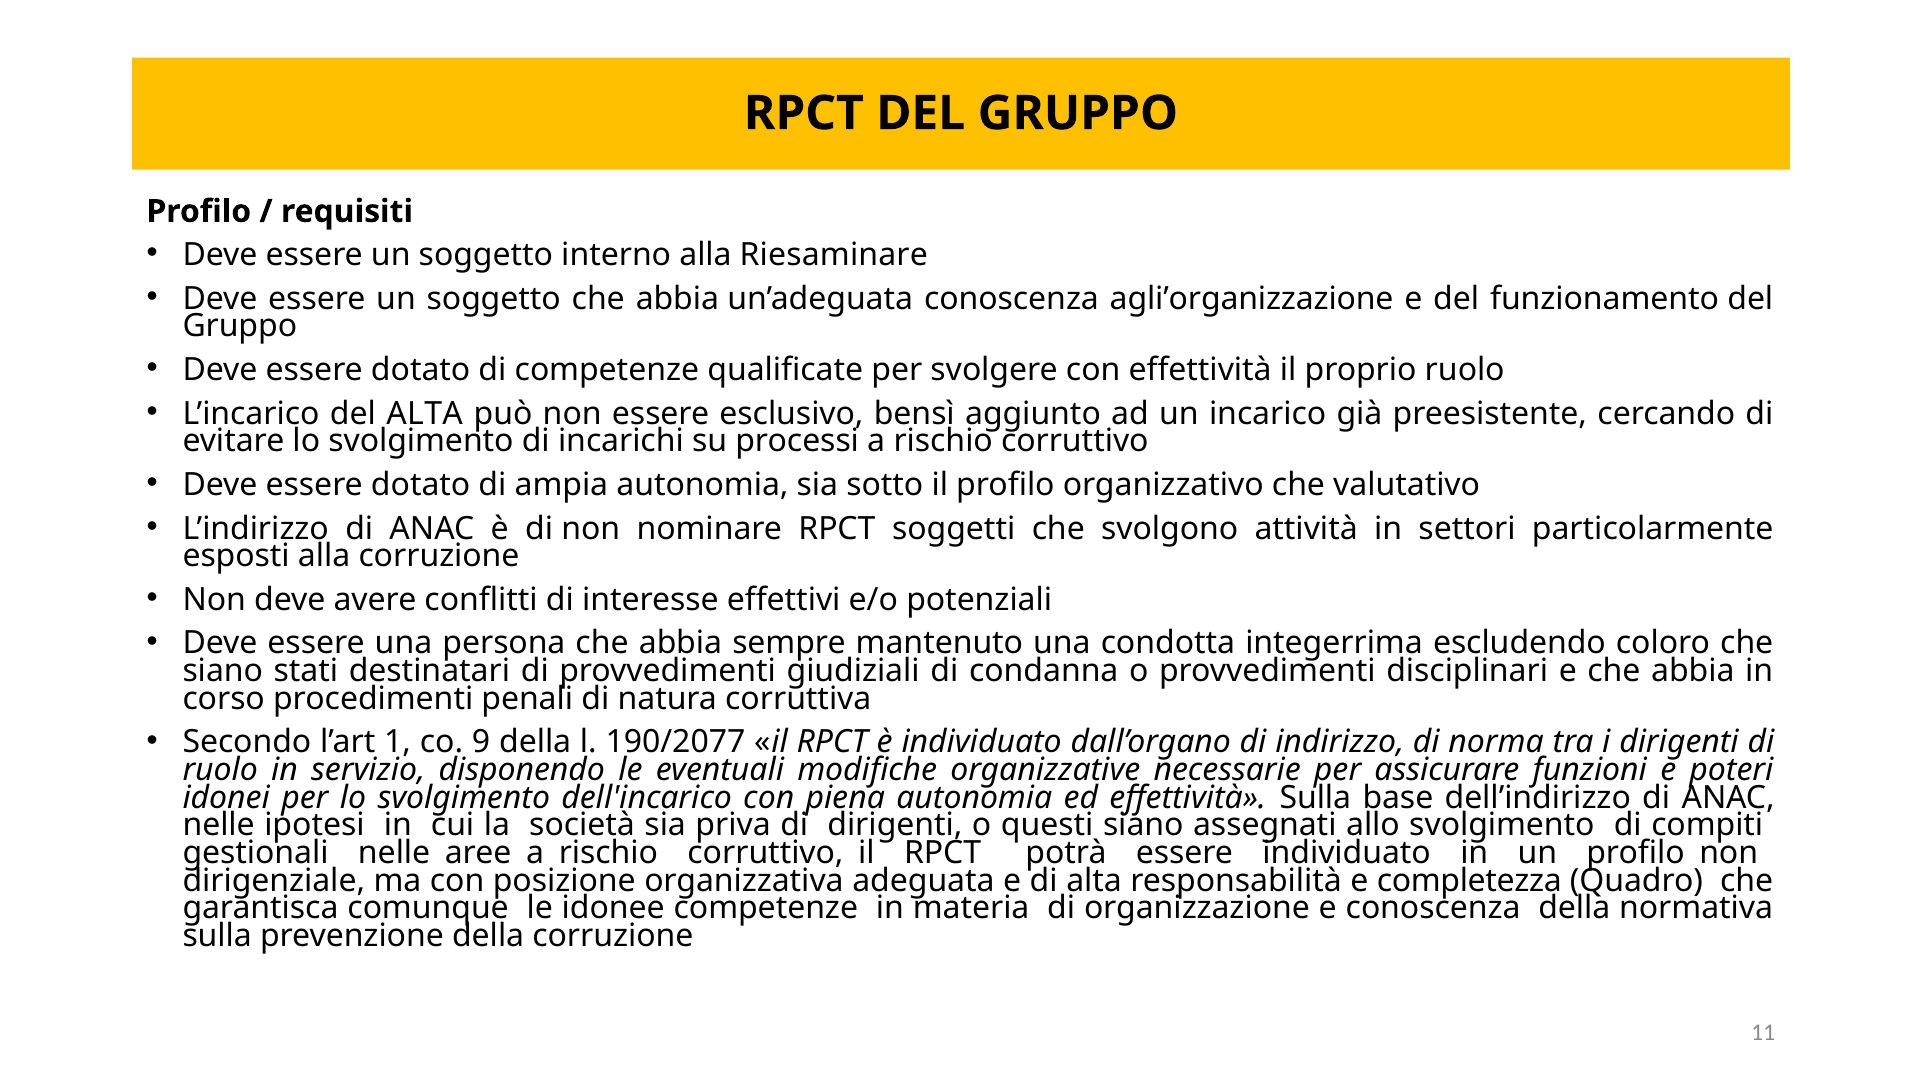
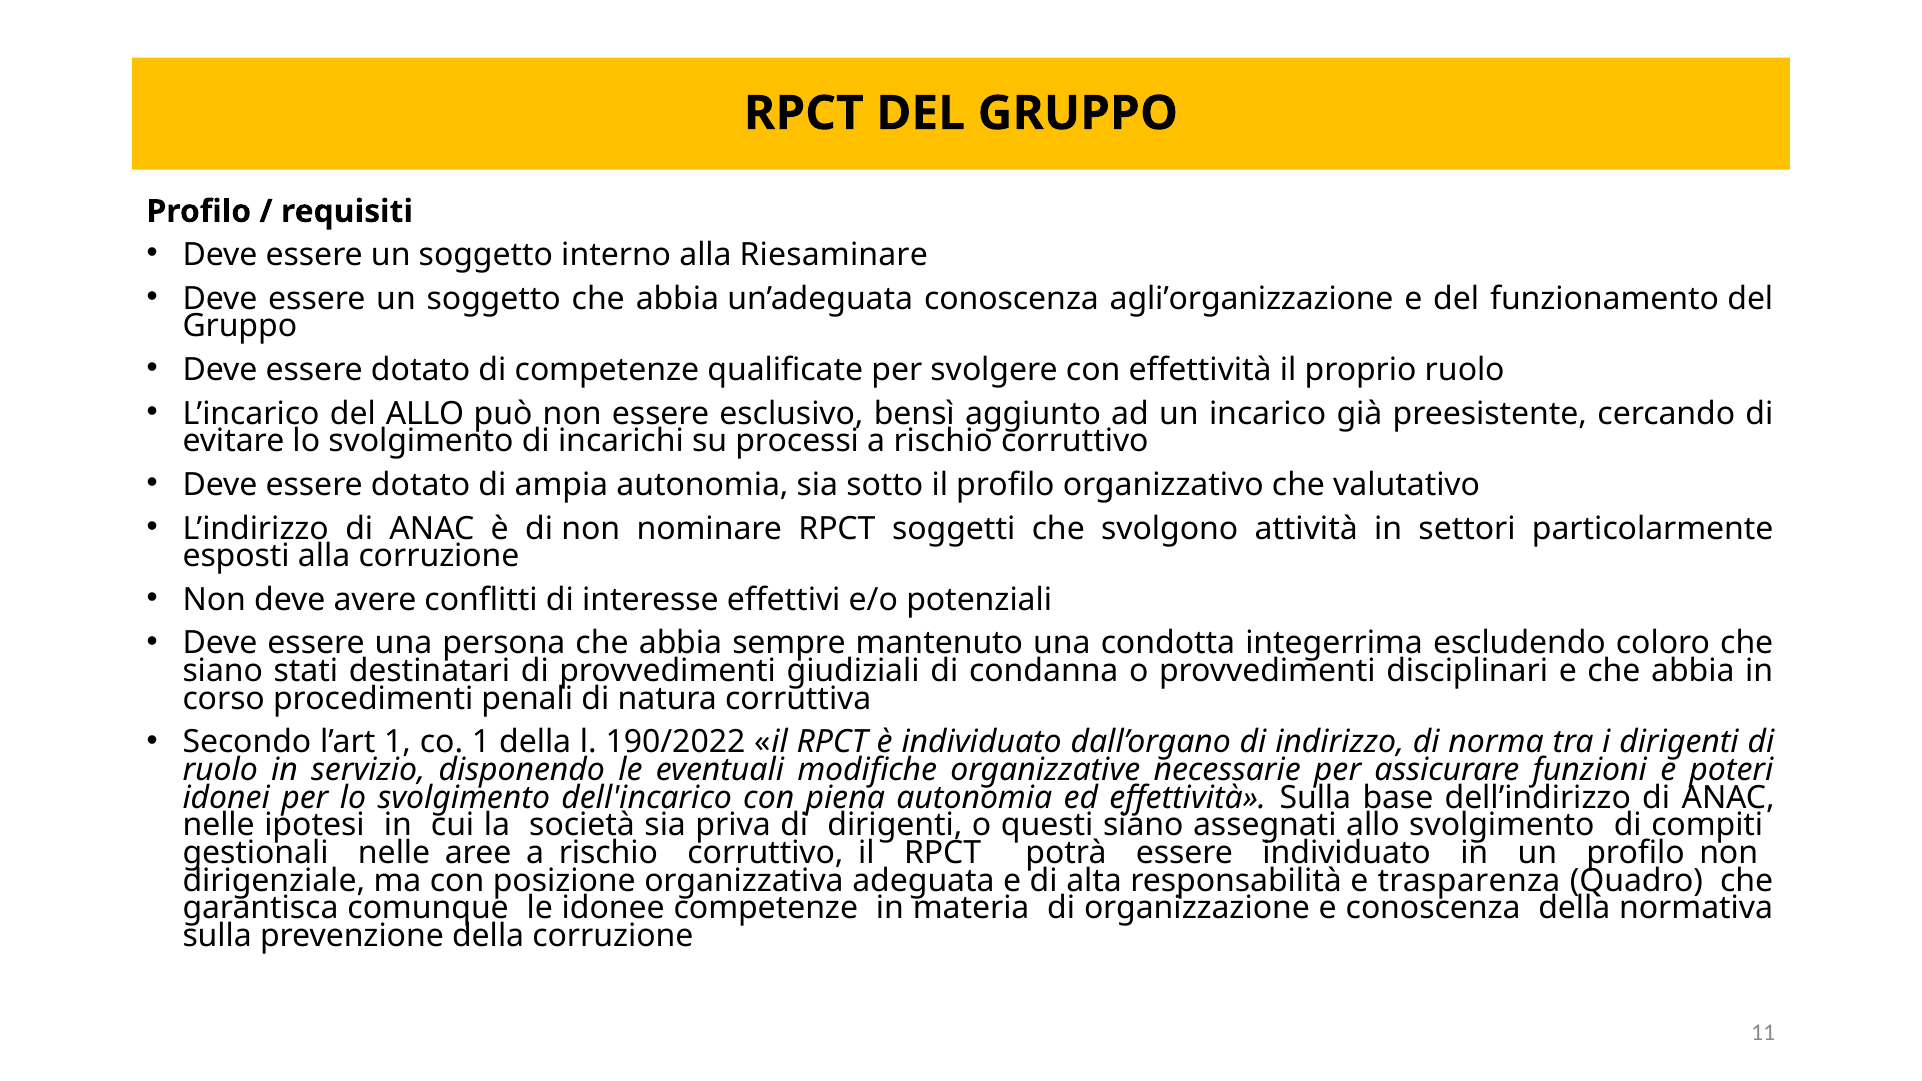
del ALTA: ALTA -> ALLO
co 9: 9 -> 1
190/2077: 190/2077 -> 190/2022
completezza: completezza -> trasparenza
